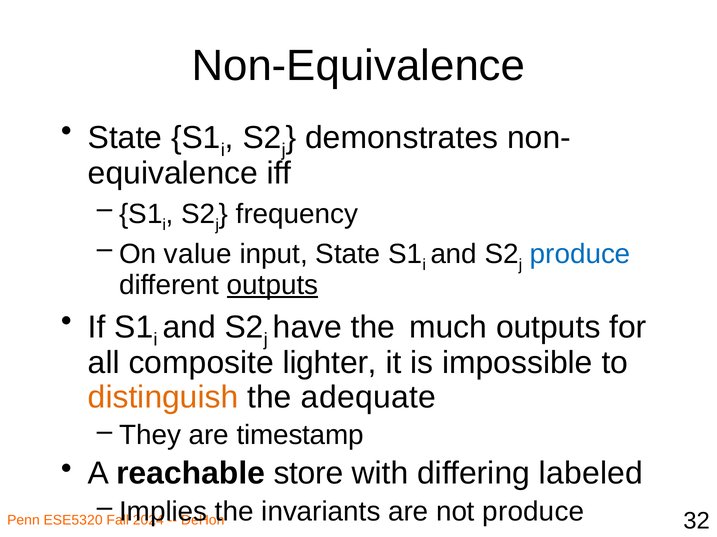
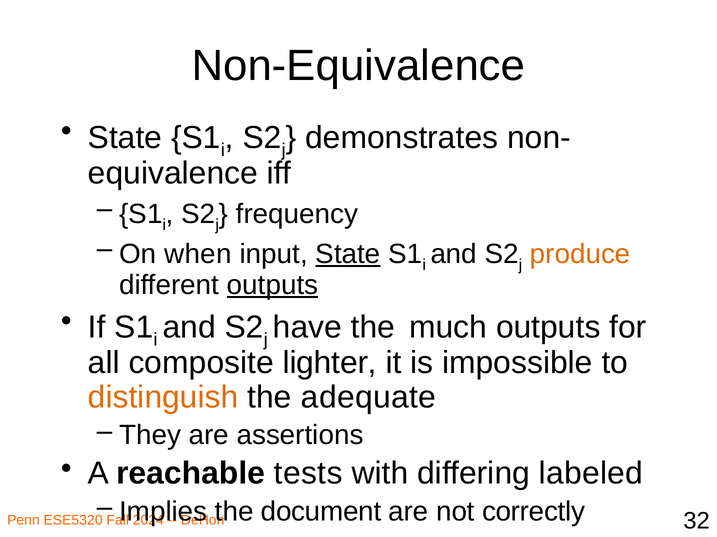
value: value -> when
State at (348, 254) underline: none -> present
produce at (580, 254) colour: blue -> orange
timestamp: timestamp -> assertions
store: store -> tests
invariants: invariants -> document
not produce: produce -> correctly
